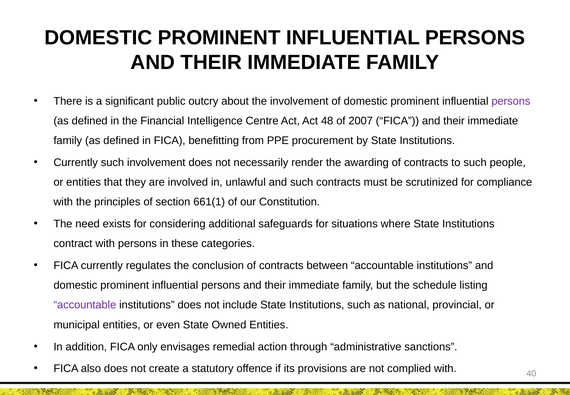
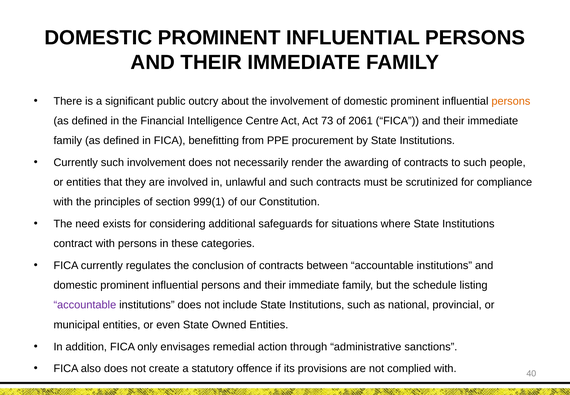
persons at (511, 101) colour: purple -> orange
48: 48 -> 73
2007: 2007 -> 2061
661(1: 661(1 -> 999(1
